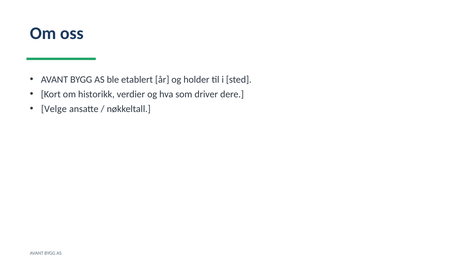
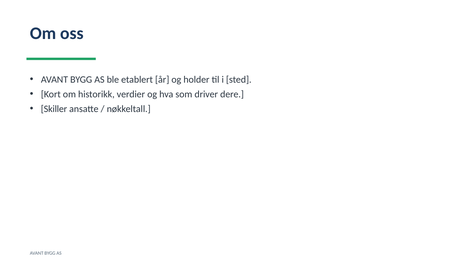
Velge: Velge -> Skiller
